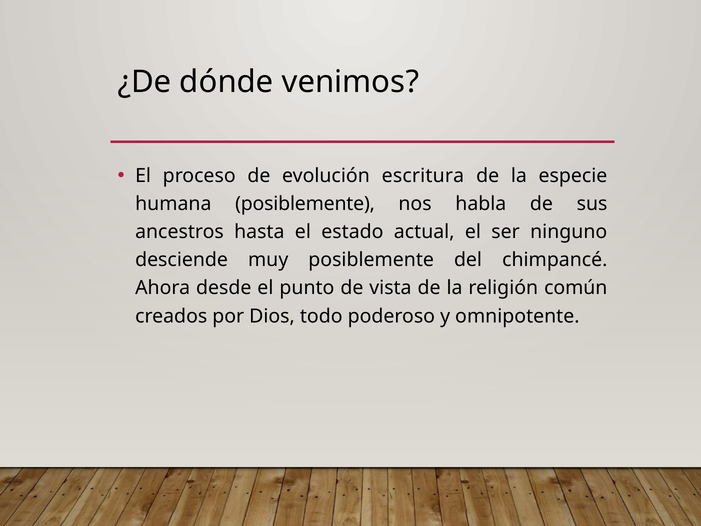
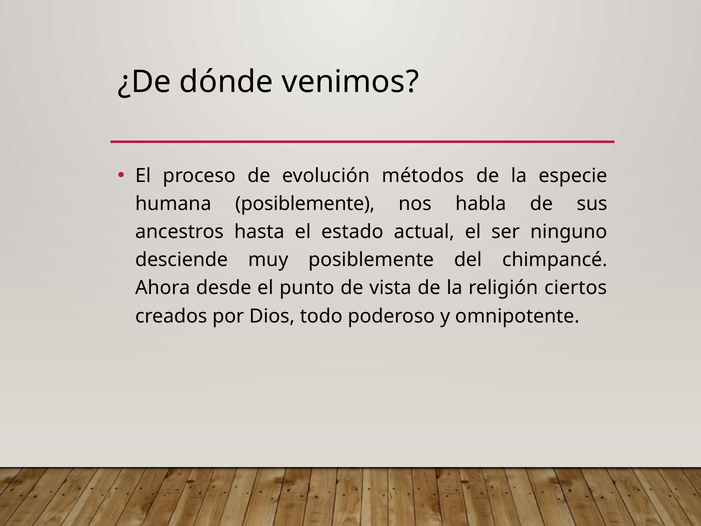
escritura: escritura -> métodos
común: común -> ciertos
